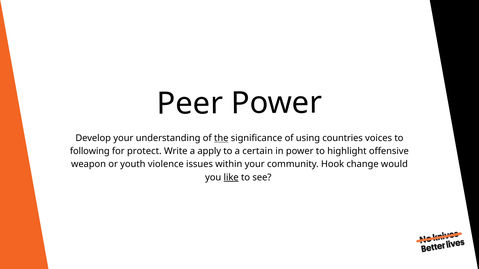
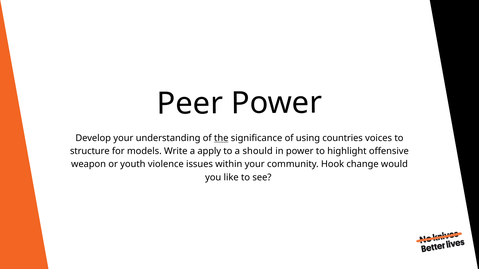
following: following -> structure
protect: protect -> models
certain: certain -> should
like underline: present -> none
